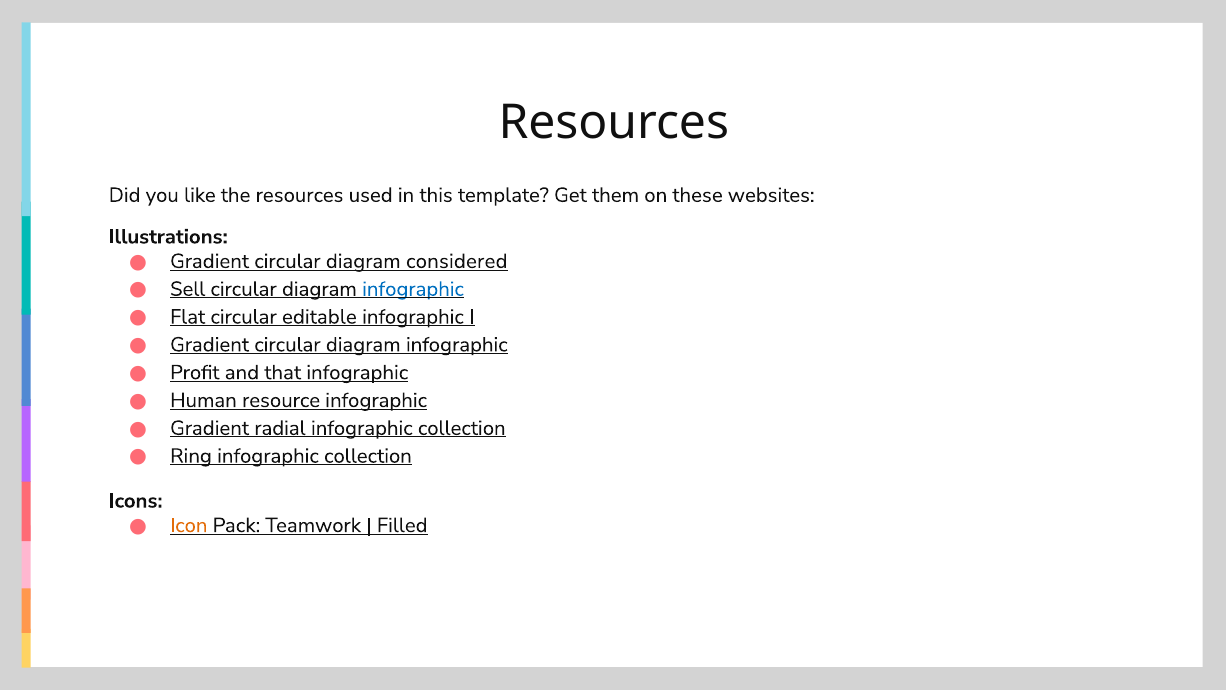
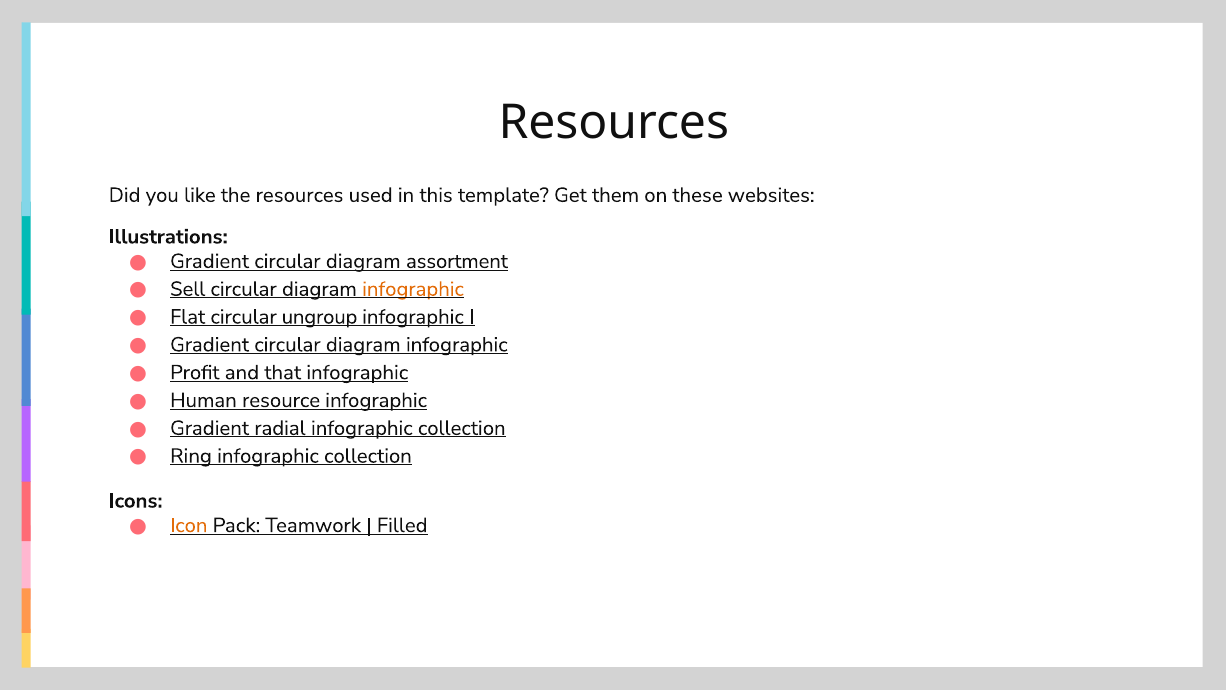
considered: considered -> assortment
infographic at (413, 289) colour: blue -> orange
editable: editable -> ungroup
